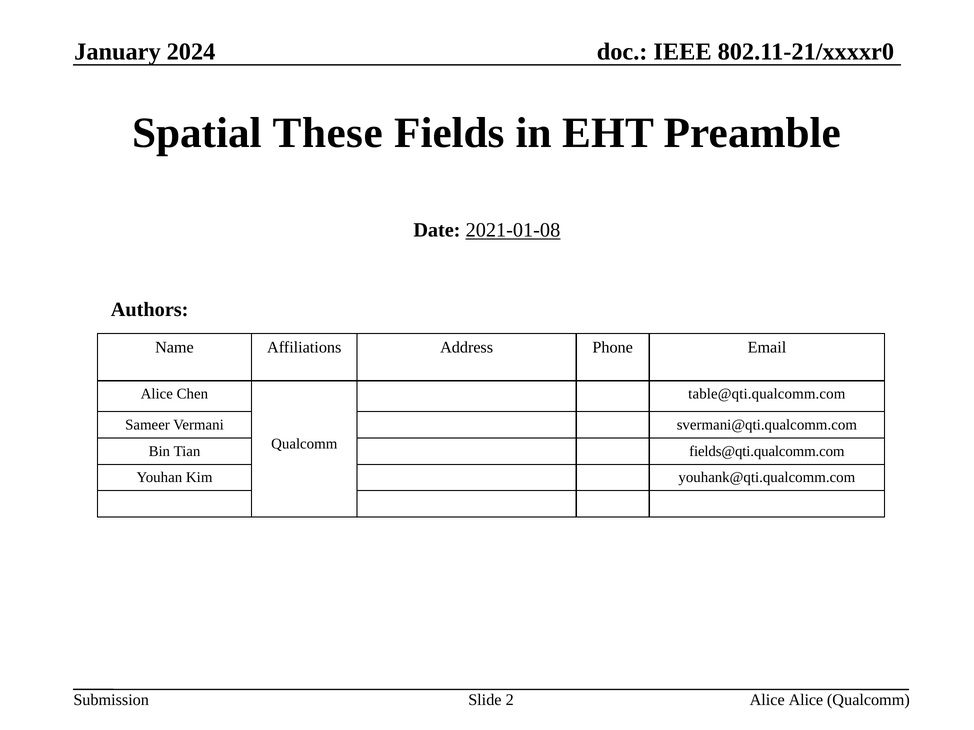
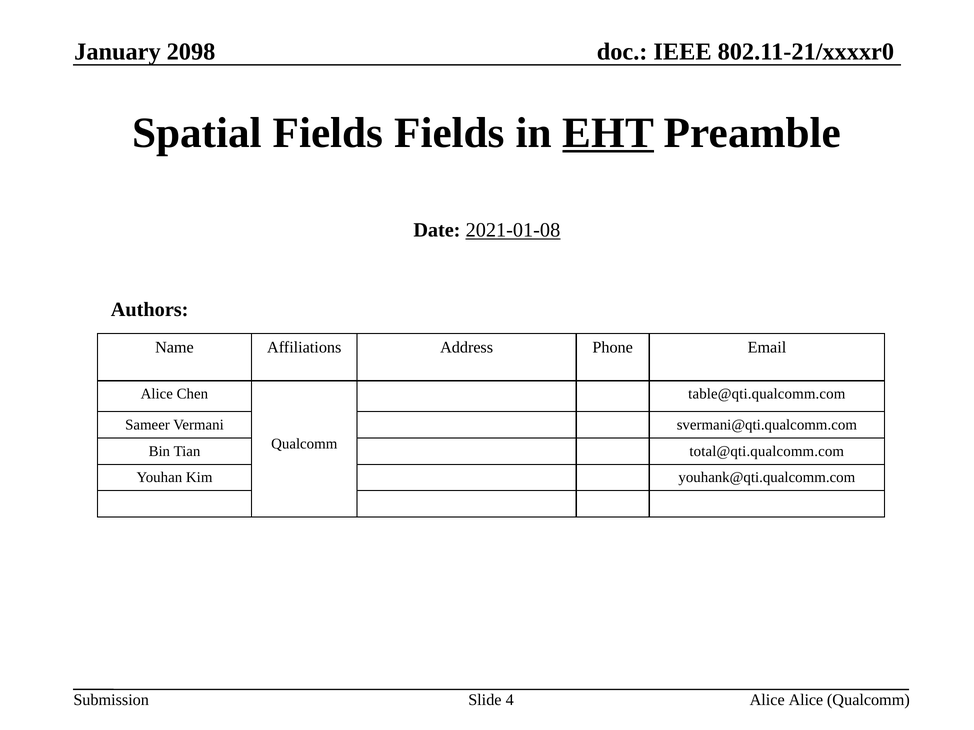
2024: 2024 -> 2098
Spatial These: These -> Fields
EHT underline: none -> present
fields@qti.qualcomm.com: fields@qti.qualcomm.com -> total@qti.qualcomm.com
2: 2 -> 4
